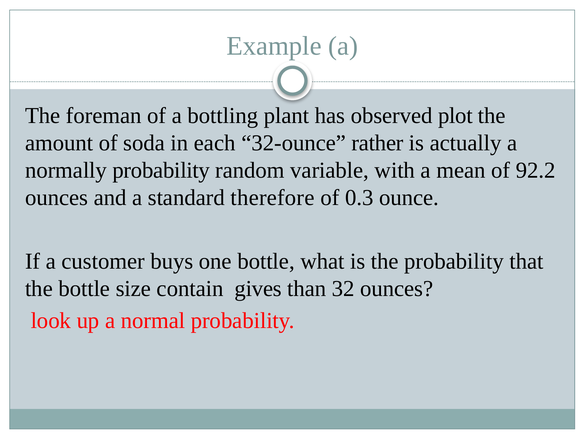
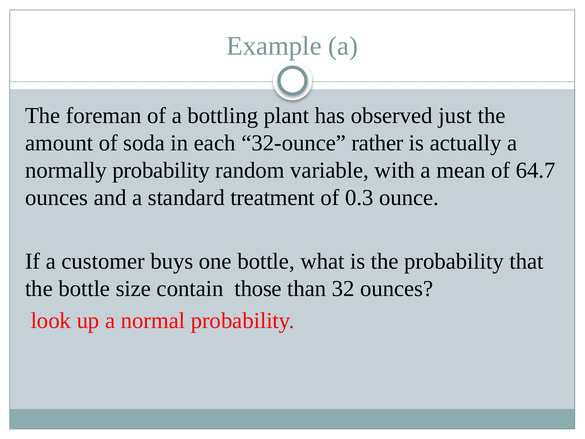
plot: plot -> just
92.2: 92.2 -> 64.7
therefore: therefore -> treatment
gives: gives -> those
